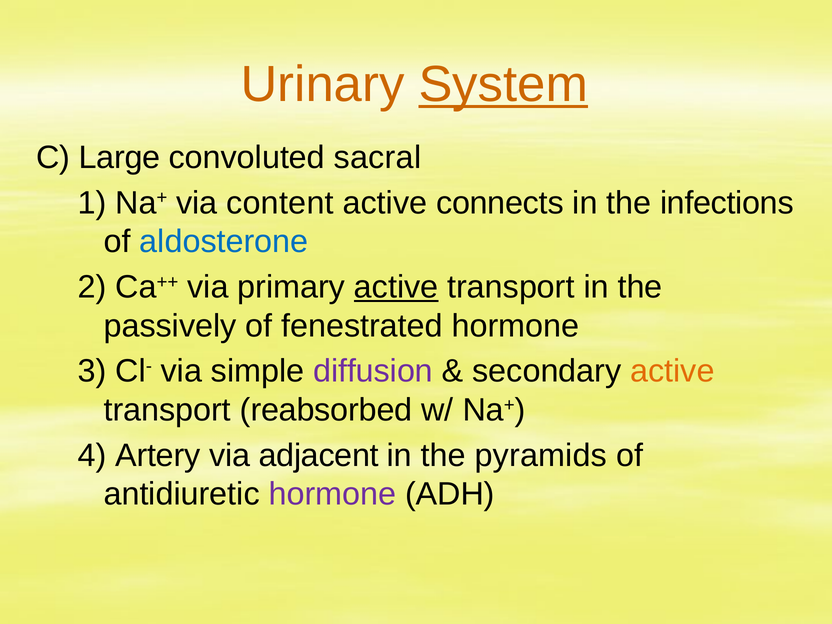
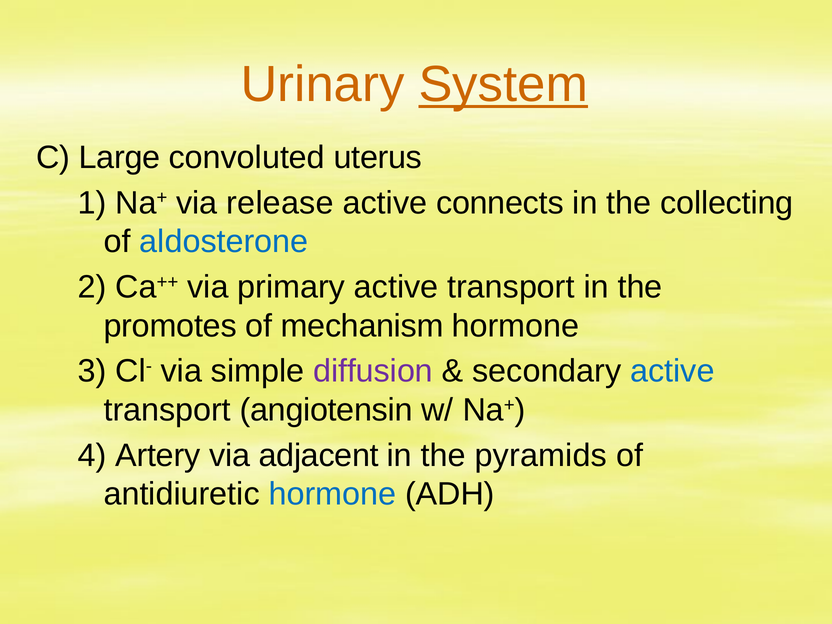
sacral: sacral -> uterus
content: content -> release
infections: infections -> collecting
active at (396, 287) underline: present -> none
passively: passively -> promotes
fenestrated: fenestrated -> mechanism
active at (672, 371) colour: orange -> blue
reabsorbed: reabsorbed -> angiotensin
hormone at (332, 494) colour: purple -> blue
